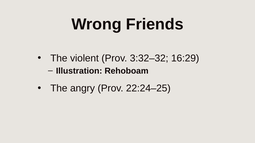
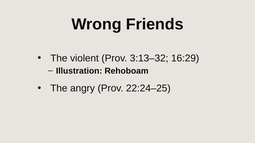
3:32–32: 3:32–32 -> 3:13–32
